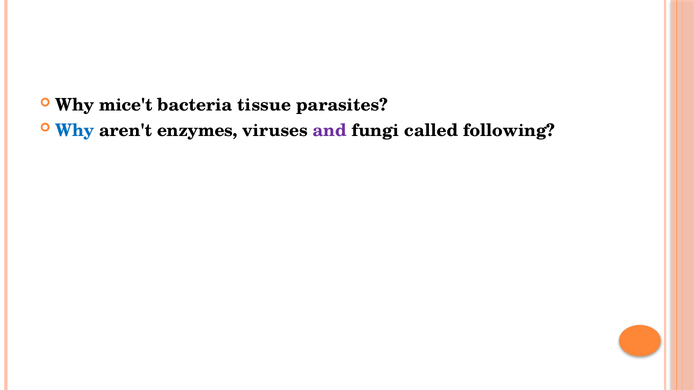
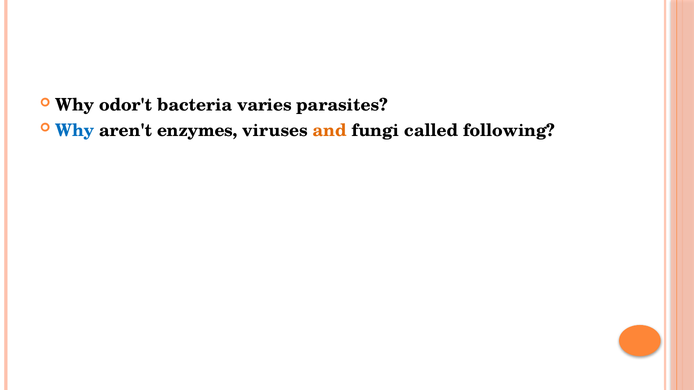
mice't: mice't -> odor't
tissue: tissue -> varies
and colour: purple -> orange
